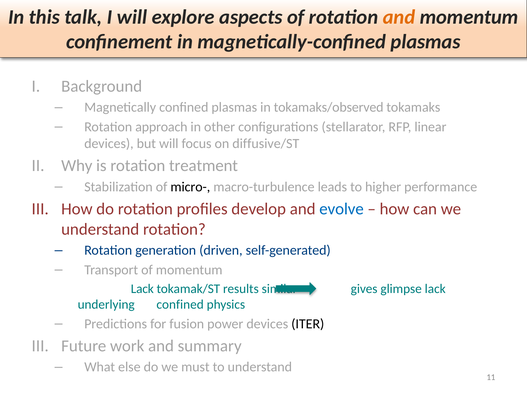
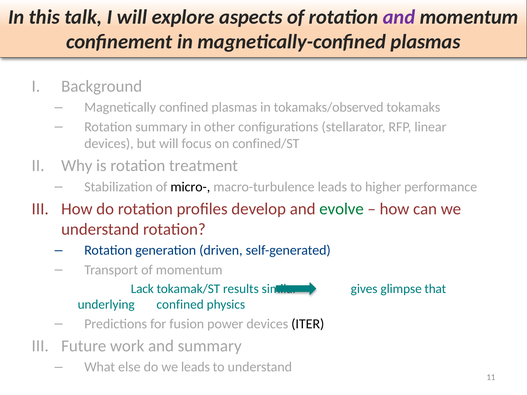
and at (399, 17) colour: orange -> purple
Rotation approach: approach -> summary
diffusive/ST: diffusive/ST -> confined/ST
evolve colour: blue -> green
glimpse lack: lack -> that
we must: must -> leads
